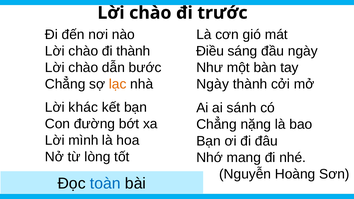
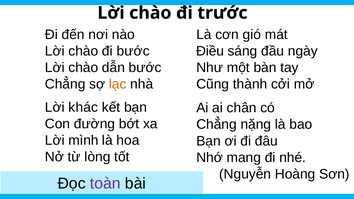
đi thành: thành -> bước
Ngày at (213, 84): Ngày -> Cũng
sánh: sánh -> chân
toàn colour: blue -> purple
